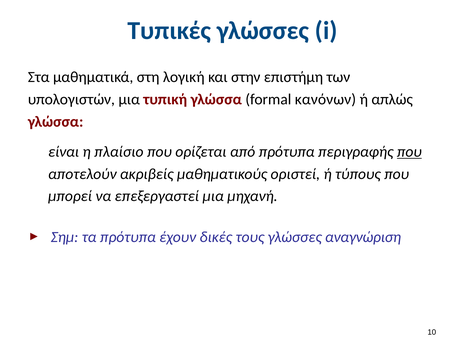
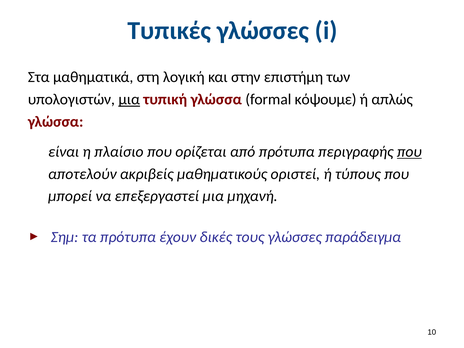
μια at (129, 99) underline: none -> present
κανόνων: κανόνων -> κόψουμε
αναγνώριση: αναγνώριση -> παράδειγμα
